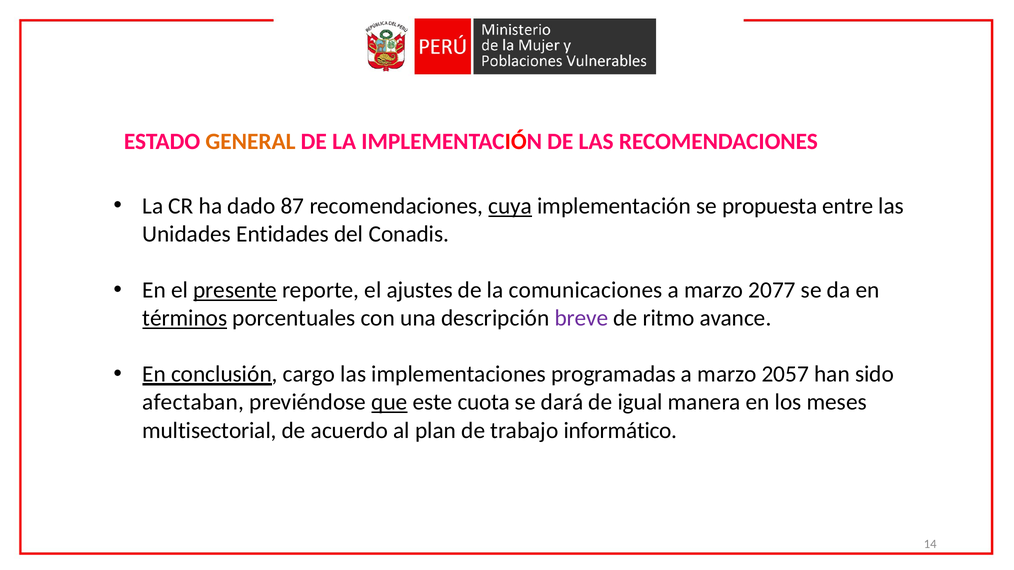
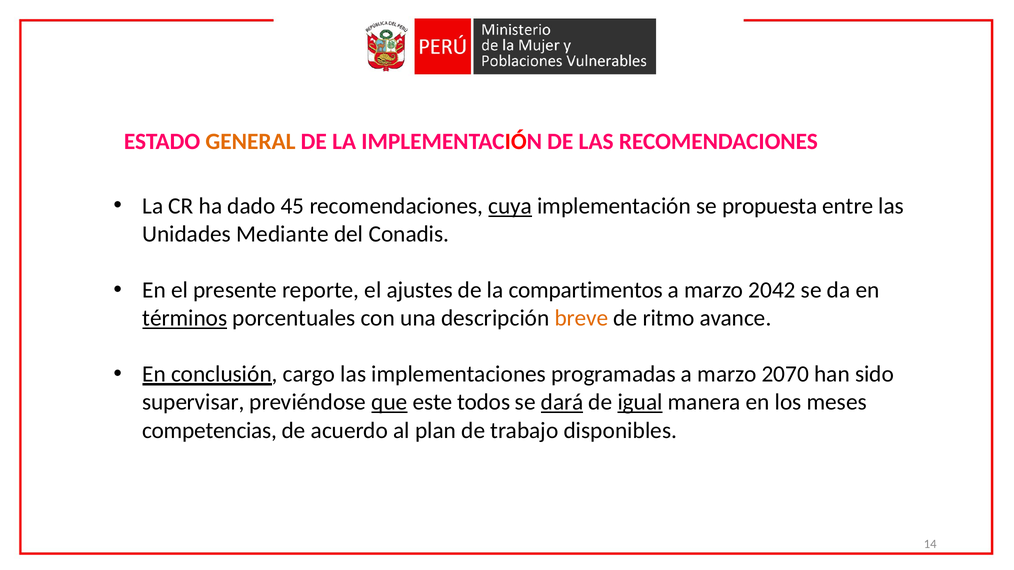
87: 87 -> 45
Entidades: Entidades -> Mediante
presente underline: present -> none
comunicaciones: comunicaciones -> compartimentos
2077: 2077 -> 2042
breve colour: purple -> orange
2057: 2057 -> 2070
afectaban: afectaban -> supervisar
cuota: cuota -> todos
dará underline: none -> present
igual underline: none -> present
multisectorial: multisectorial -> competencias
informático: informático -> disponibles
